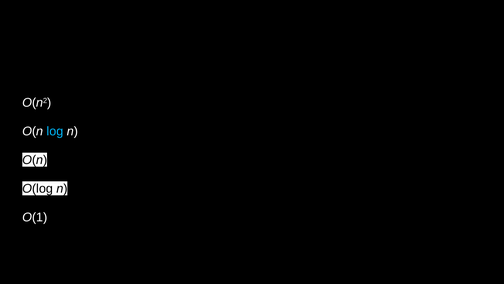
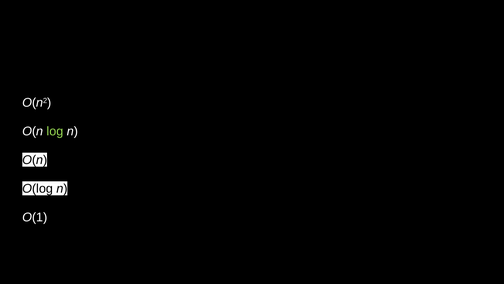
log colour: light blue -> light green
